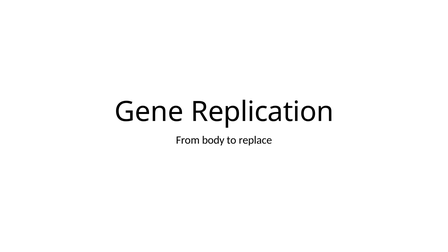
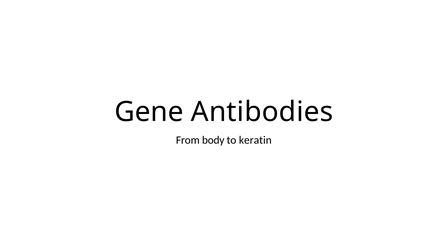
Replication: Replication -> Antibodies
replace: replace -> keratin
